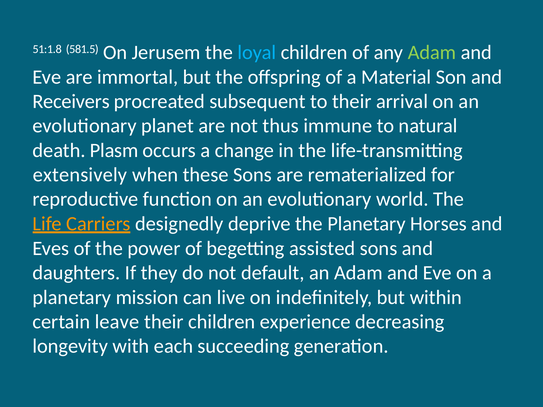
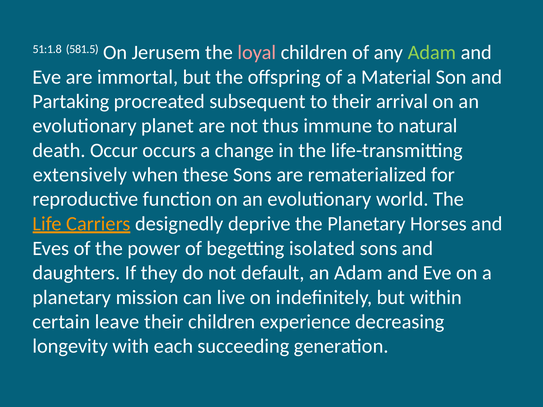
loyal colour: light blue -> pink
Receivers: Receivers -> Partaking
Plasm: Plasm -> Occur
assisted: assisted -> isolated
